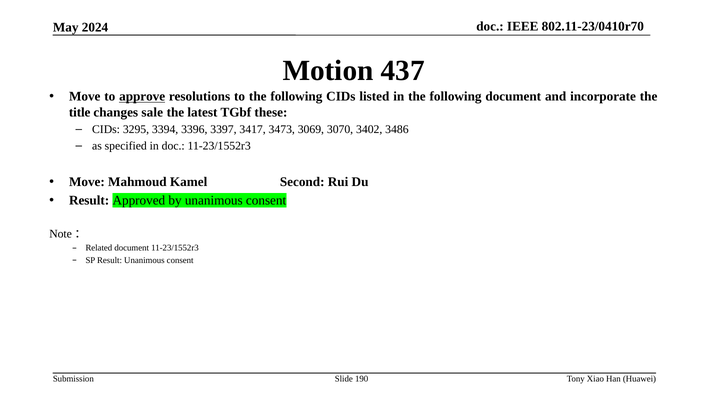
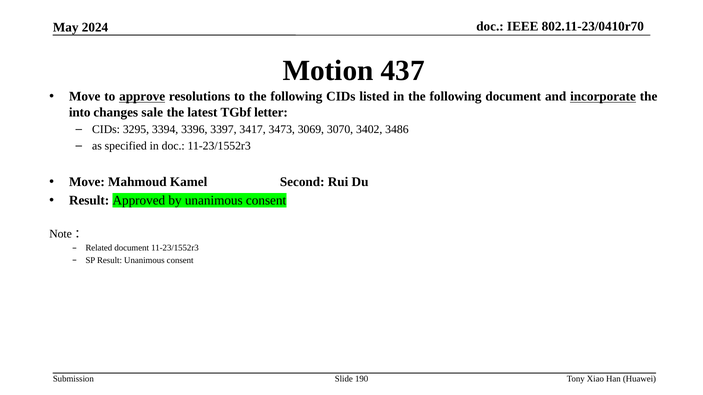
incorporate underline: none -> present
title: title -> into
these: these -> letter
